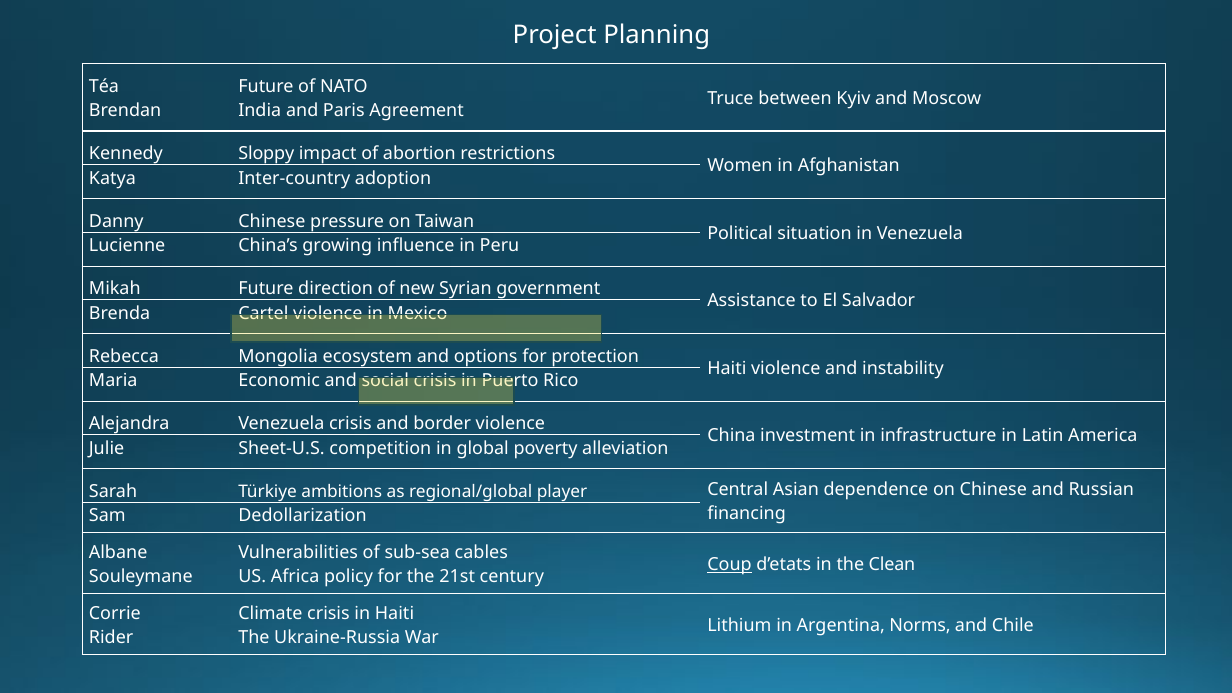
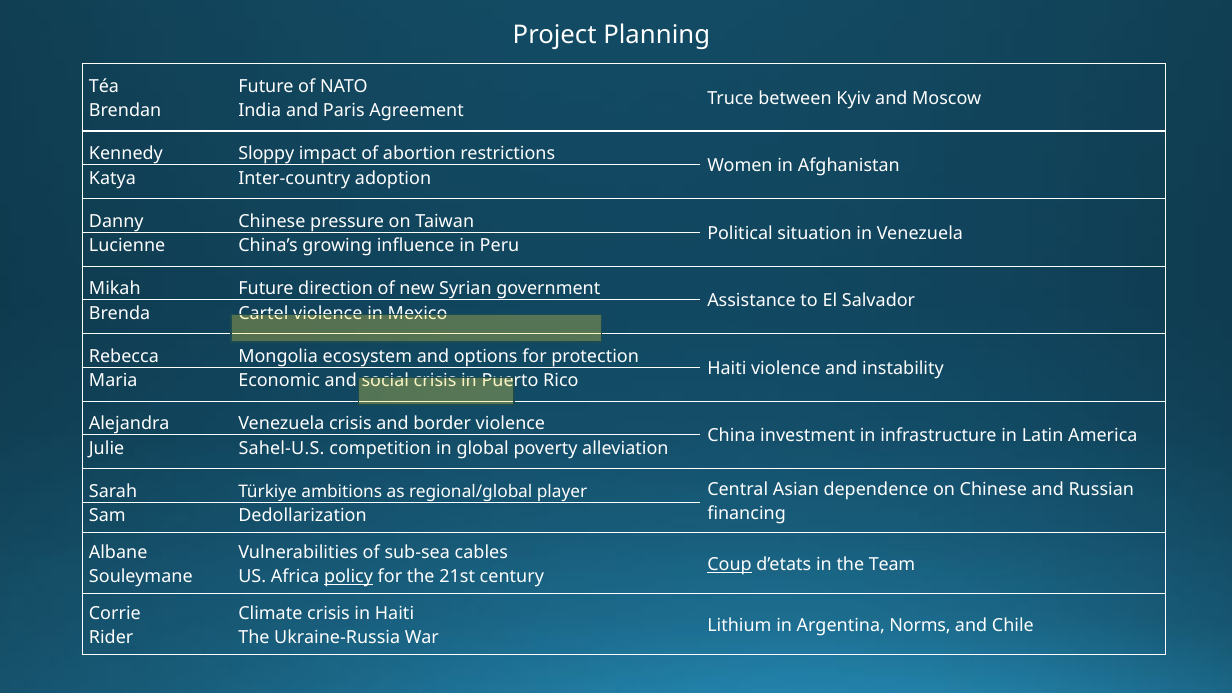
Sheet-U.S: Sheet-U.S -> Sahel-U.S
Clean: Clean -> Team
policy underline: none -> present
